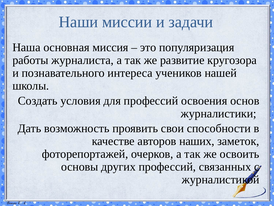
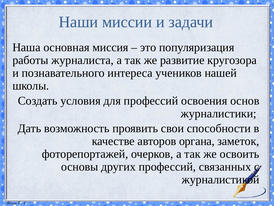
наших: наших -> органа
